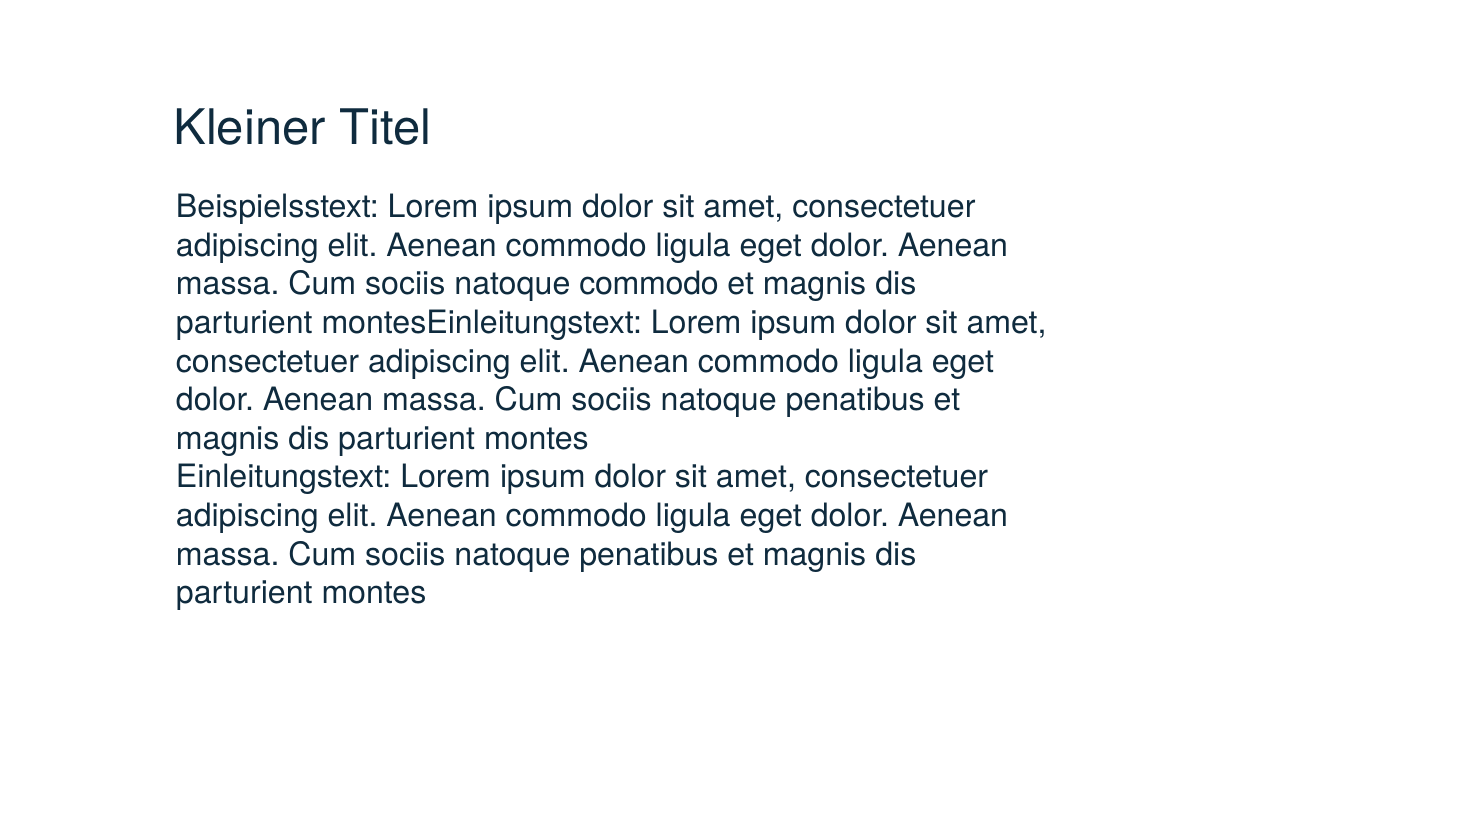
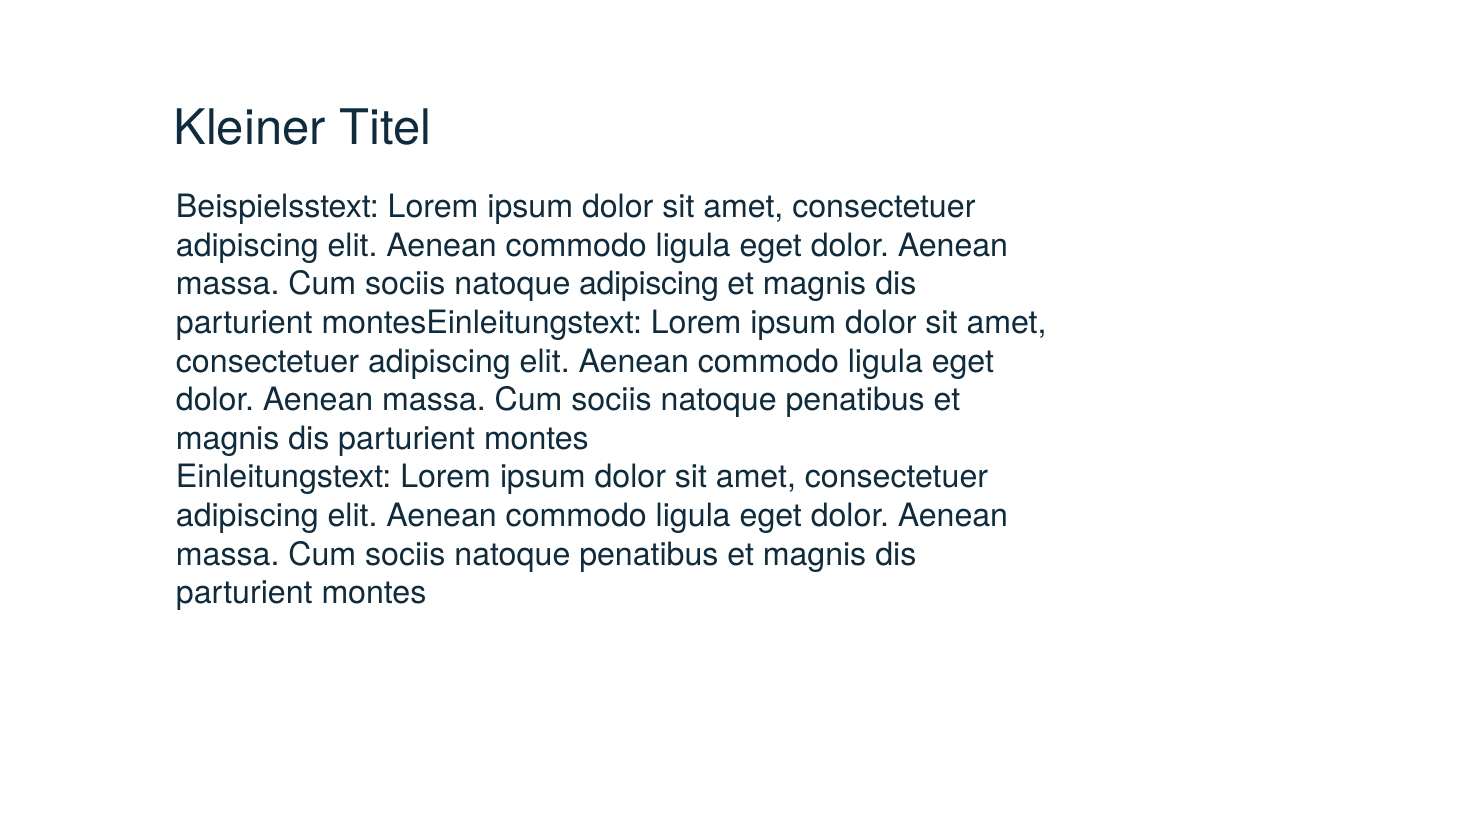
natoque commodo: commodo -> adipiscing
